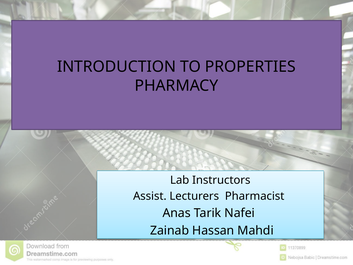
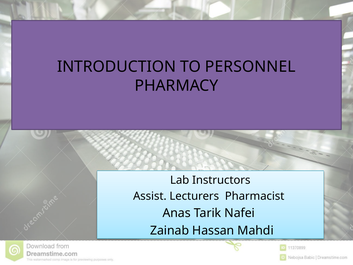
PROPERTIES: PROPERTIES -> PERSONNEL
